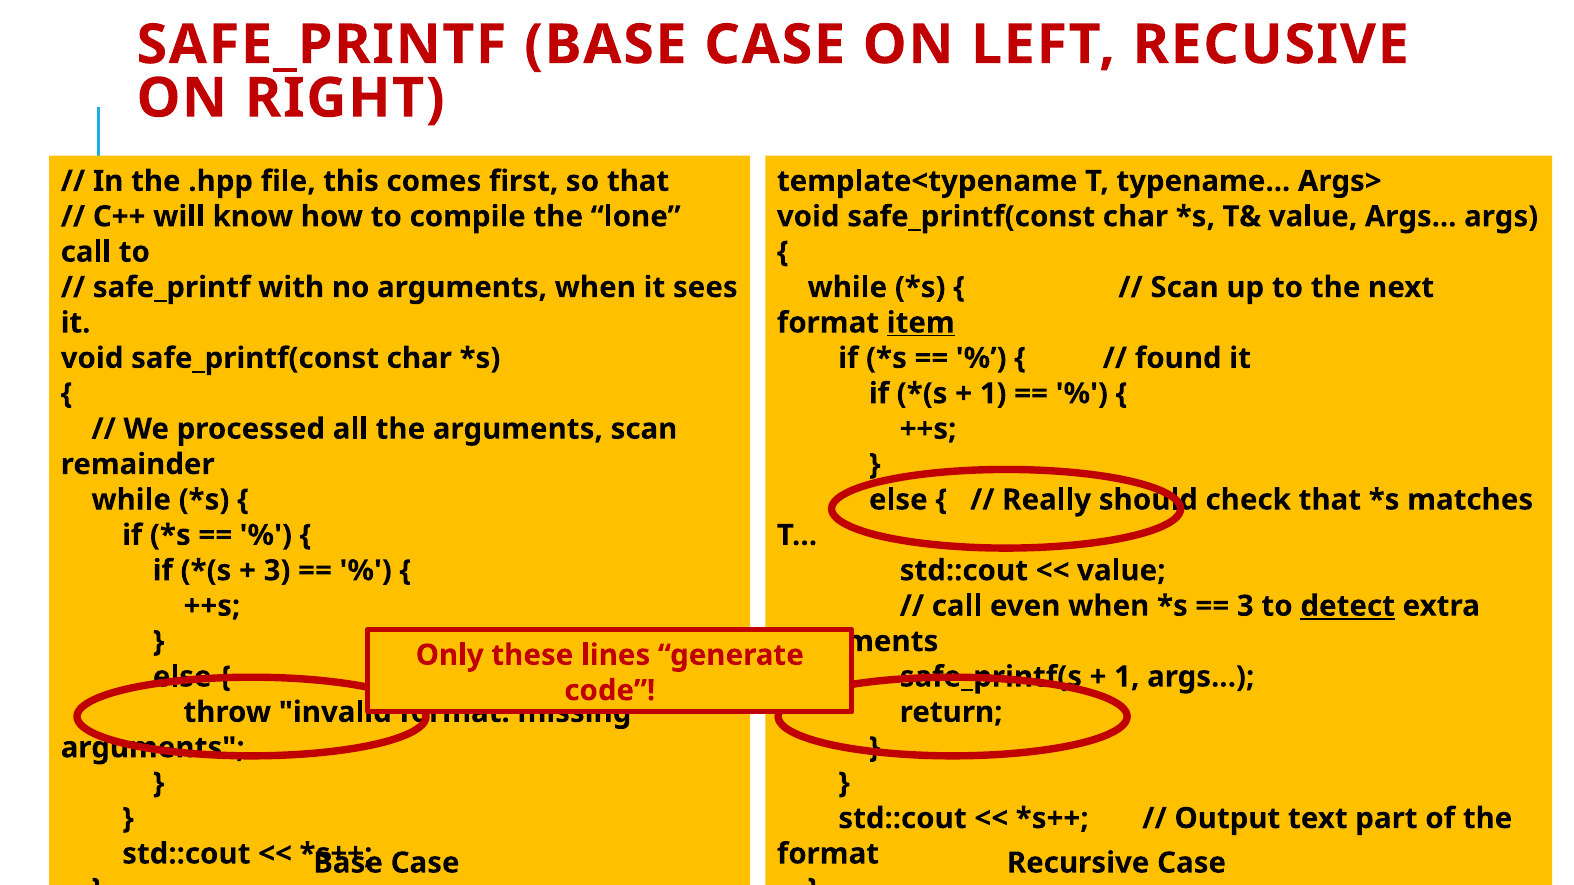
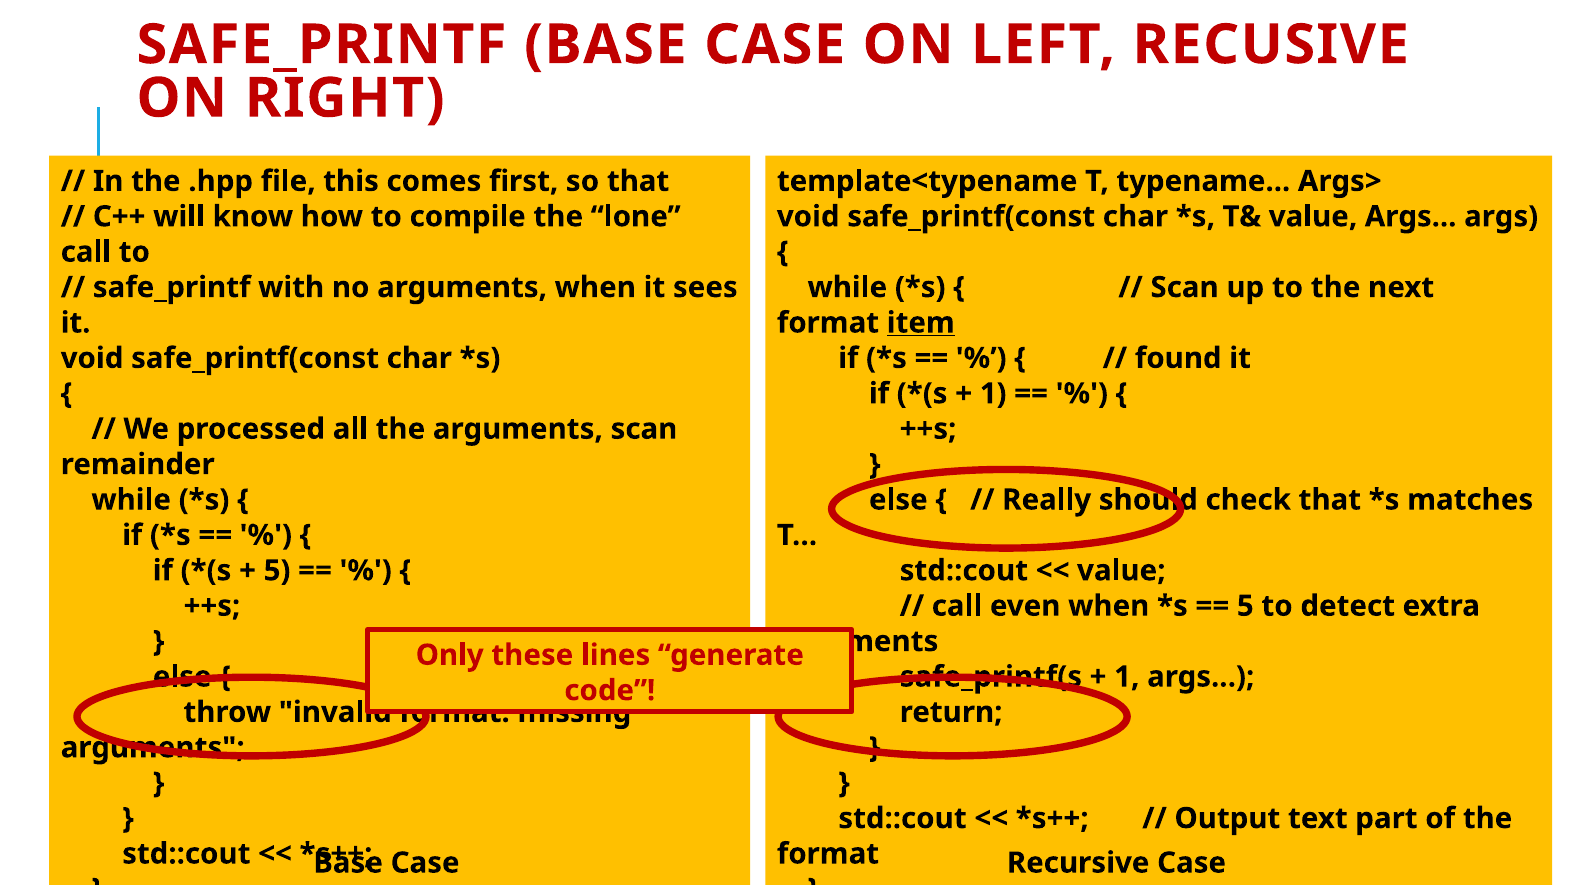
3 at (277, 571): 3 -> 5
3 at (1245, 606): 3 -> 5
detect underline: present -> none
